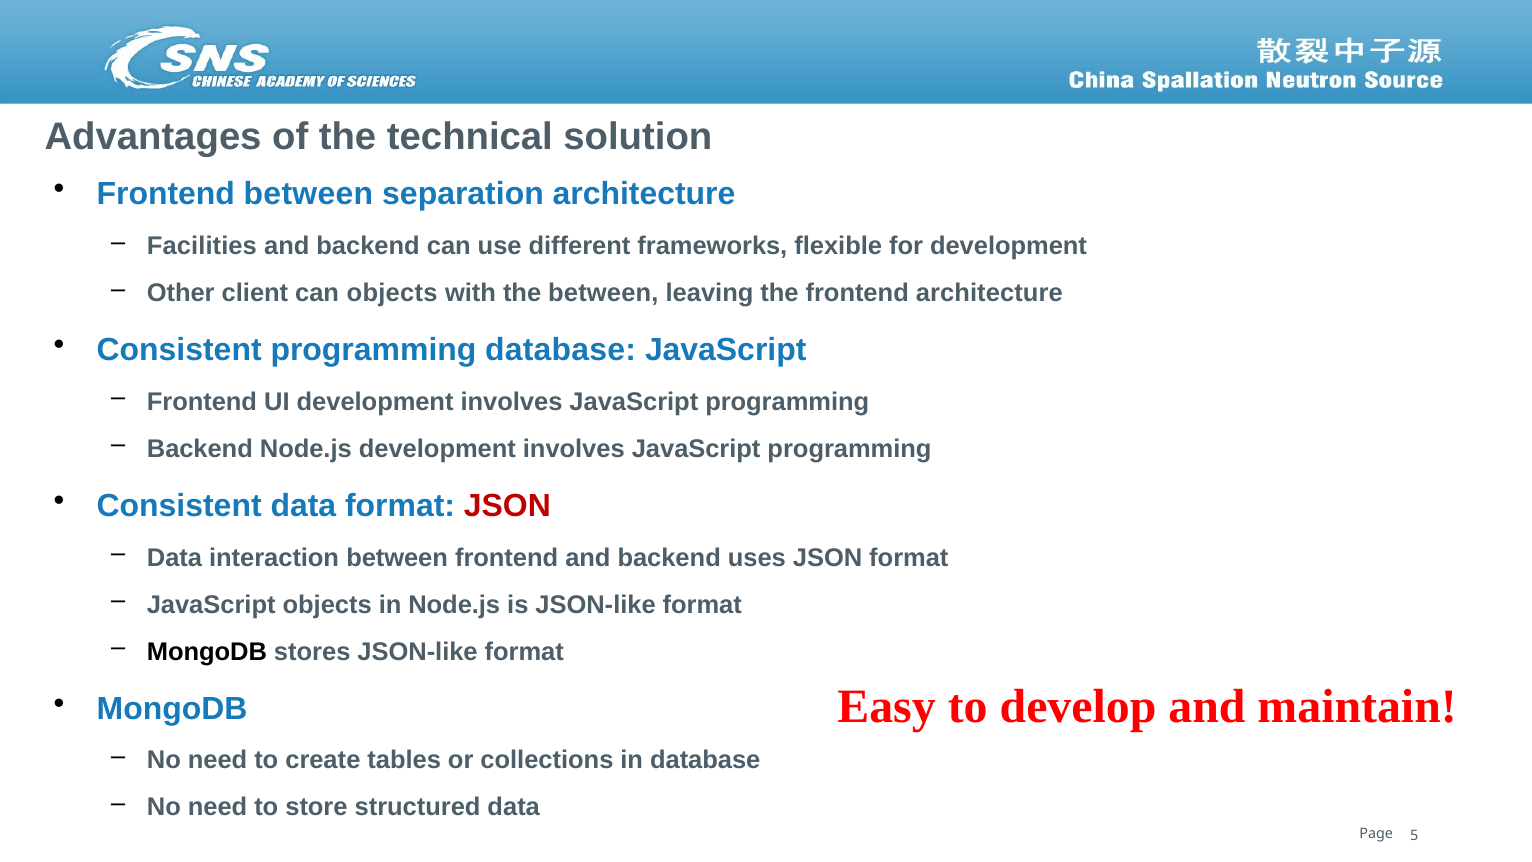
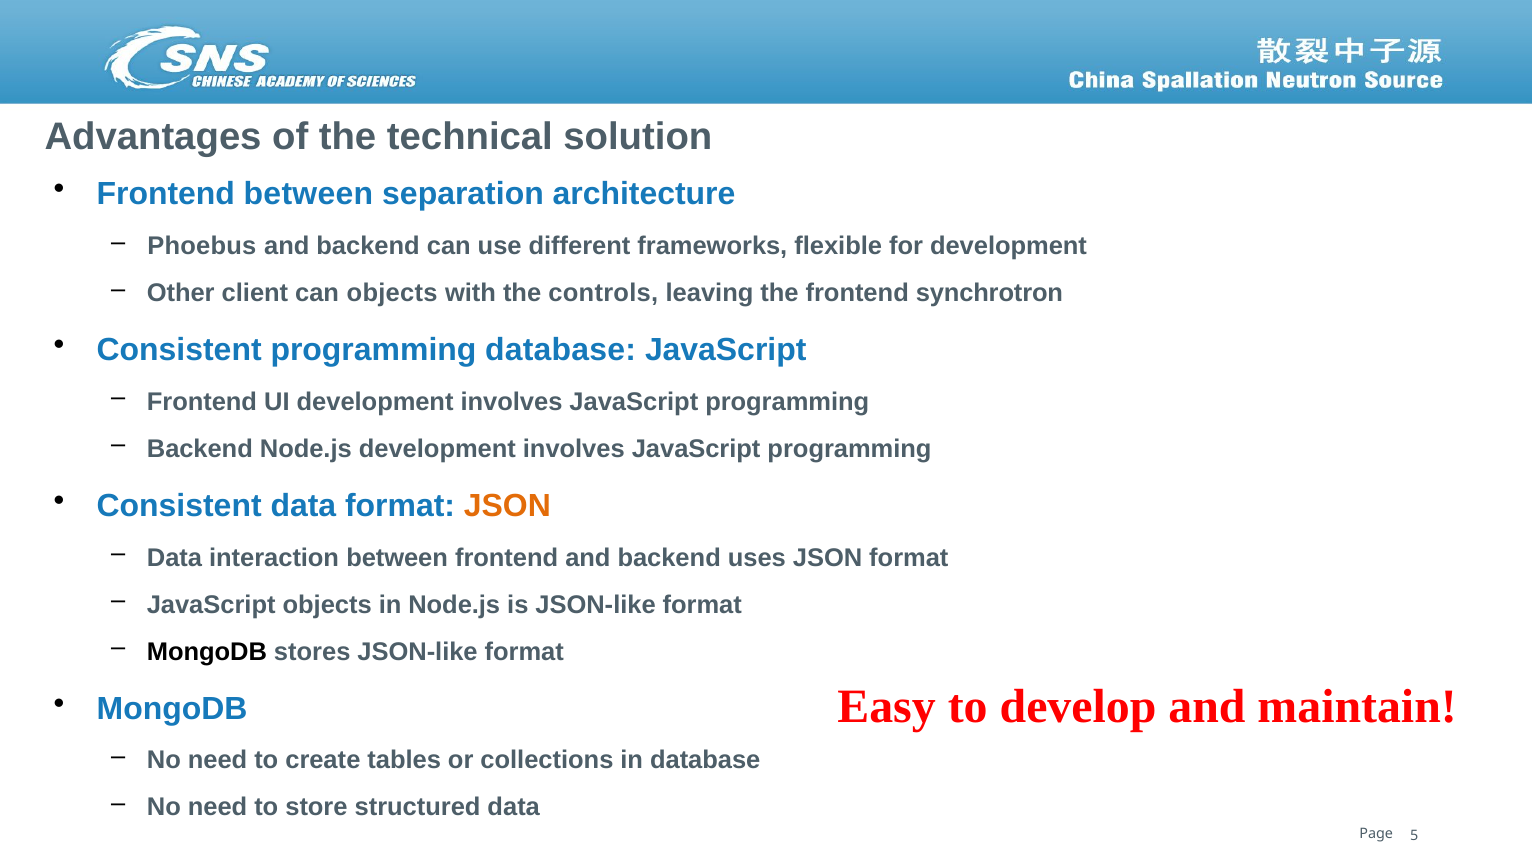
Facilities: Facilities -> Phoebus
the between: between -> controls
frontend architecture: architecture -> synchrotron
JSON at (507, 506) colour: red -> orange
